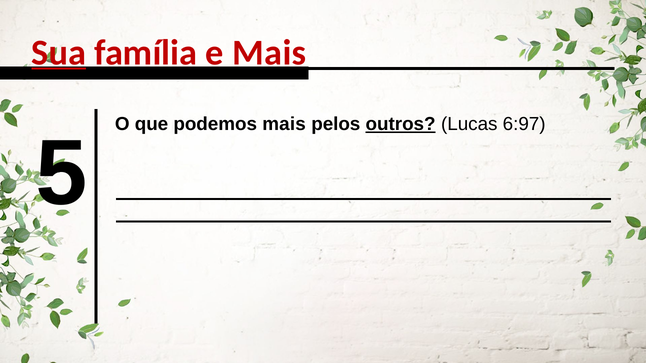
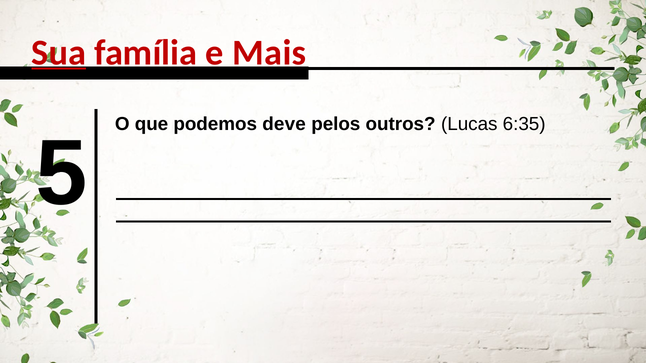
podemos mais: mais -> deve
outros underline: present -> none
6:97: 6:97 -> 6:35
